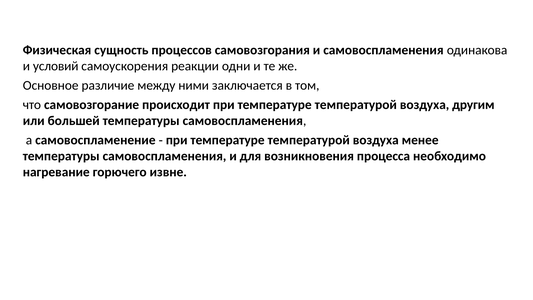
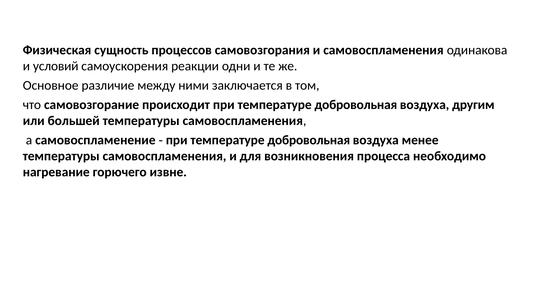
происходит при температуре температурой: температурой -> добровольная
температурой at (309, 140): температурой -> добровольная
